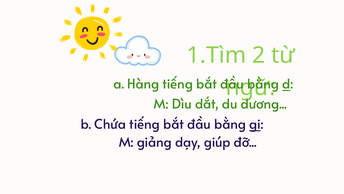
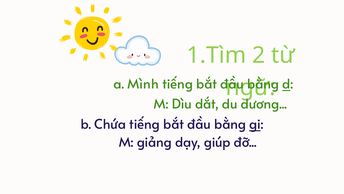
Hàng: Hàng -> Mình
